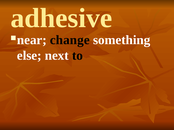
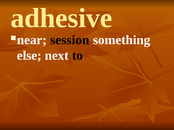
change: change -> session
